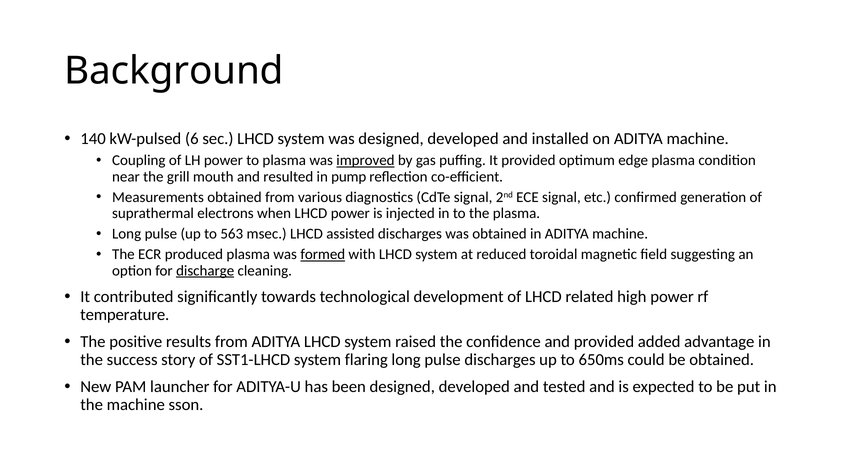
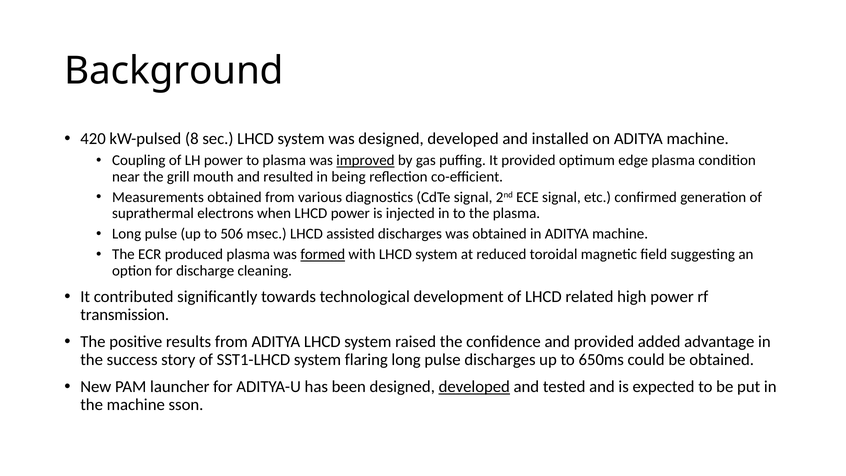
140: 140 -> 420
6: 6 -> 8
pump: pump -> being
563: 563 -> 506
discharge underline: present -> none
temperature: temperature -> transmission
developed at (474, 387) underline: none -> present
